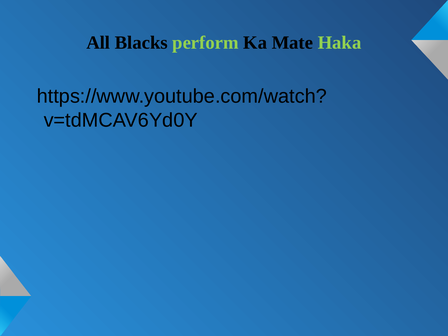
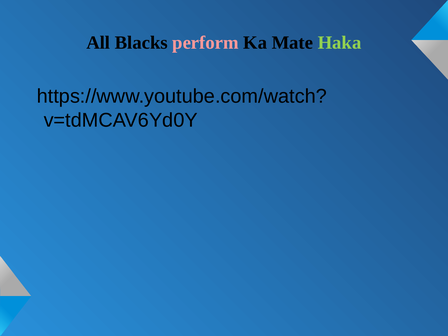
perform colour: light green -> pink
